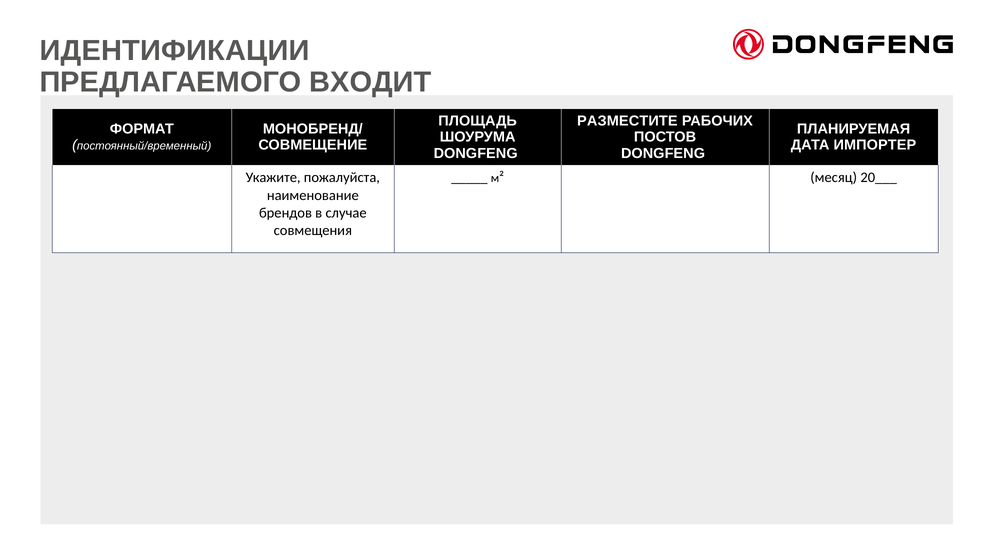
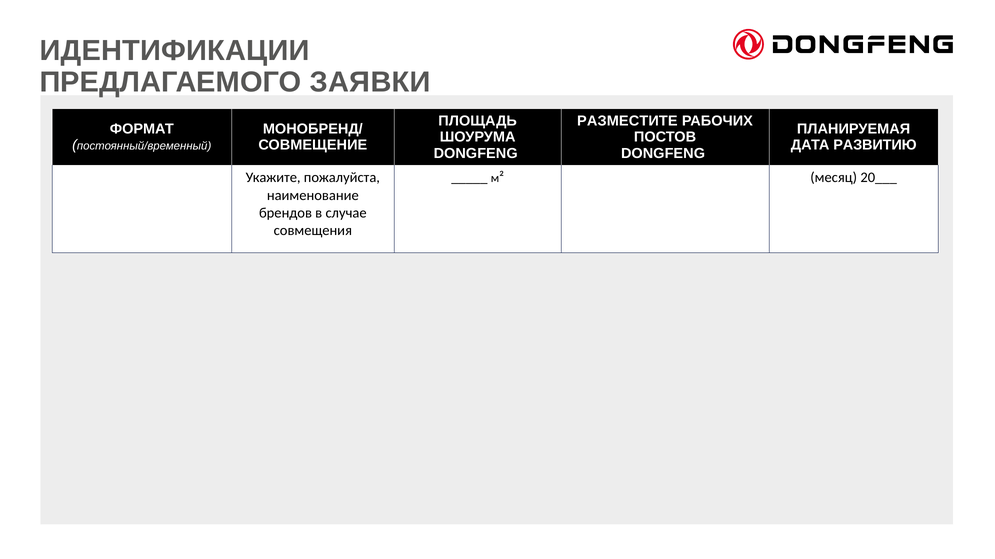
ВХОДИТ: ВХОДИТ -> ЗАЯВКИ
ИМПОРТЕР: ИМПОРТЕР -> РАЗВИТИЮ
